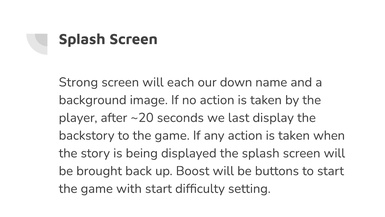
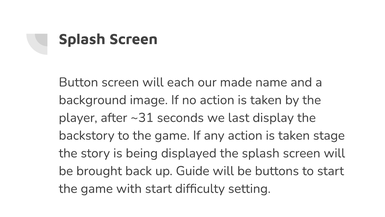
Strong: Strong -> Button
down: down -> made
~20: ~20 -> ~31
when: when -> stage
Boost: Boost -> Guide
